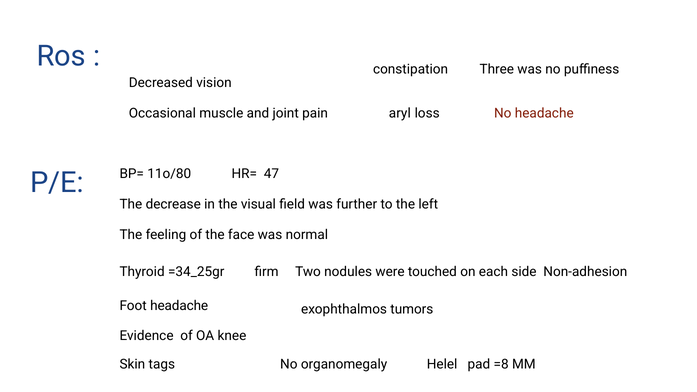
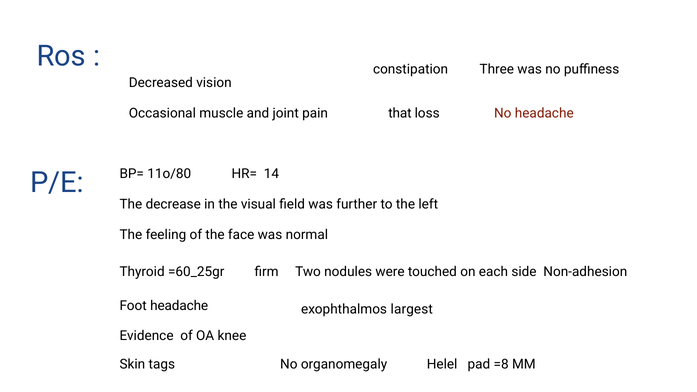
aryl: aryl -> that
47: 47 -> 14
=34_25gr: =34_25gr -> =60_25gr
tumors: tumors -> largest
